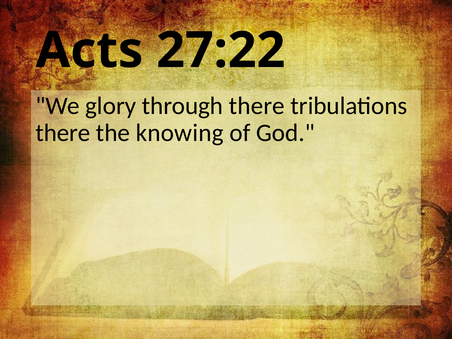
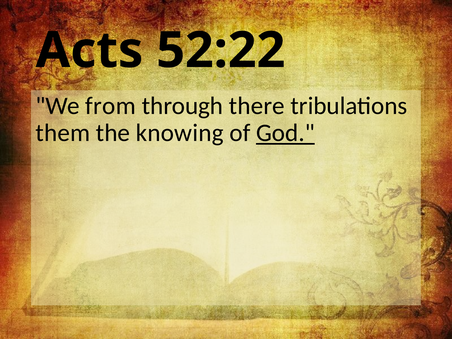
27:22: 27:22 -> 52:22
glory: glory -> from
there at (63, 133): there -> them
God underline: none -> present
